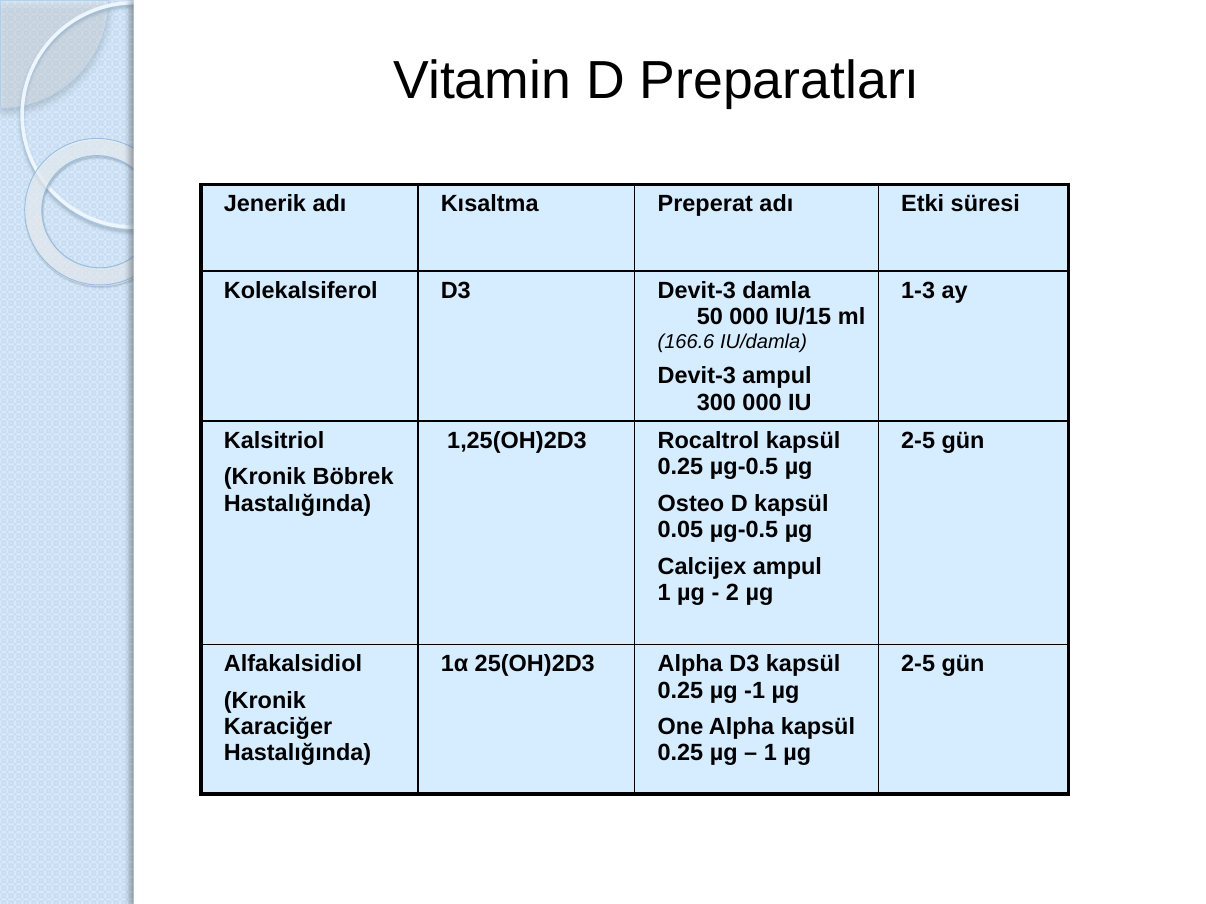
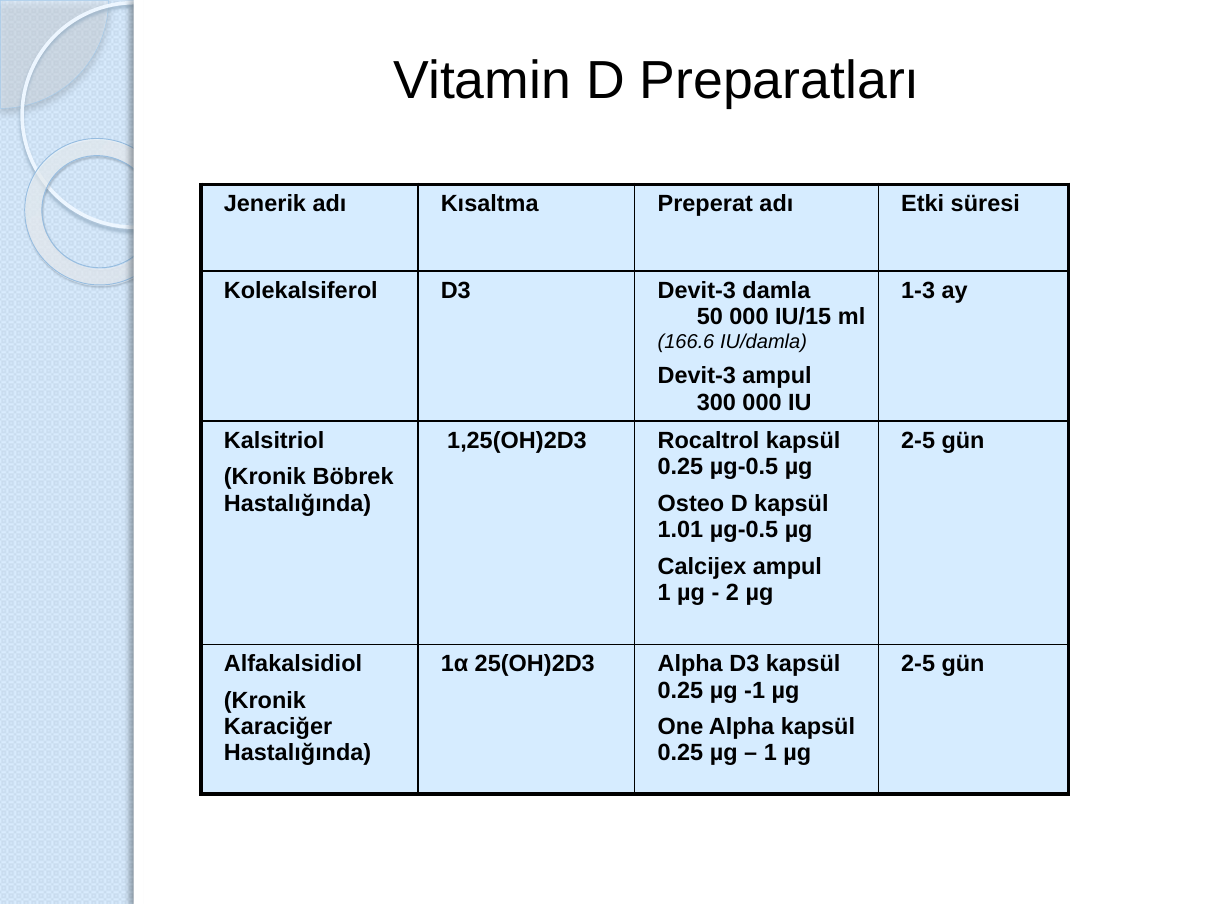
0.05: 0.05 -> 1.01
